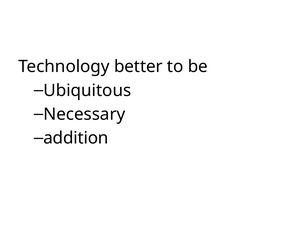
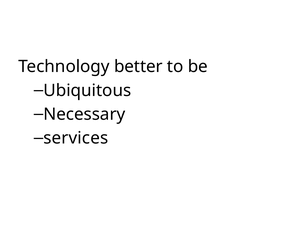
addition: addition -> services
